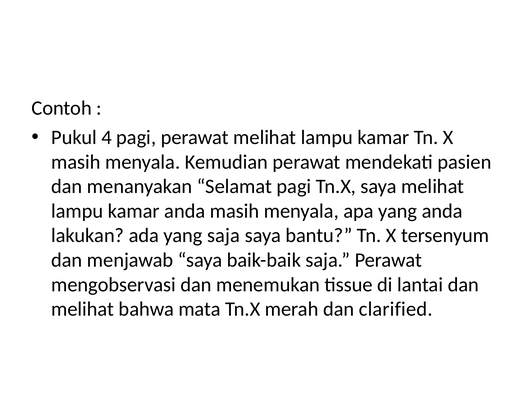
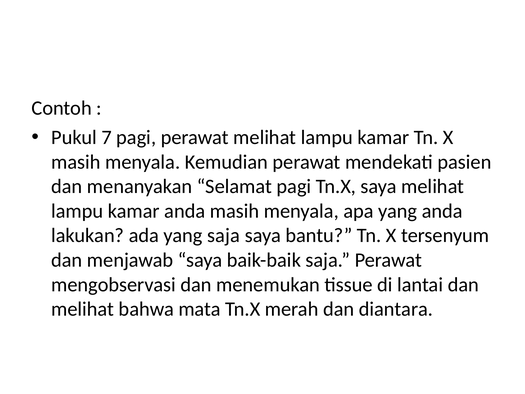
4: 4 -> 7
clarified: clarified -> diantara
